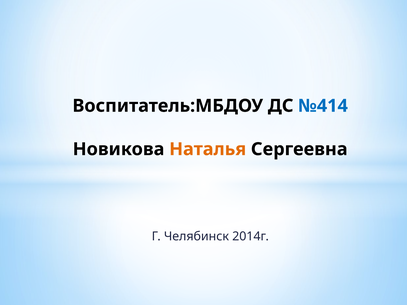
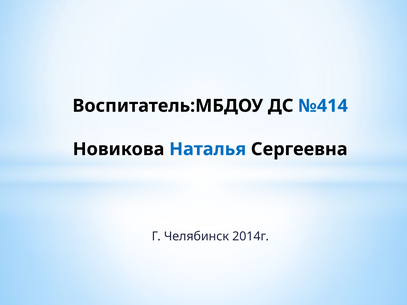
Наталья colour: orange -> blue
